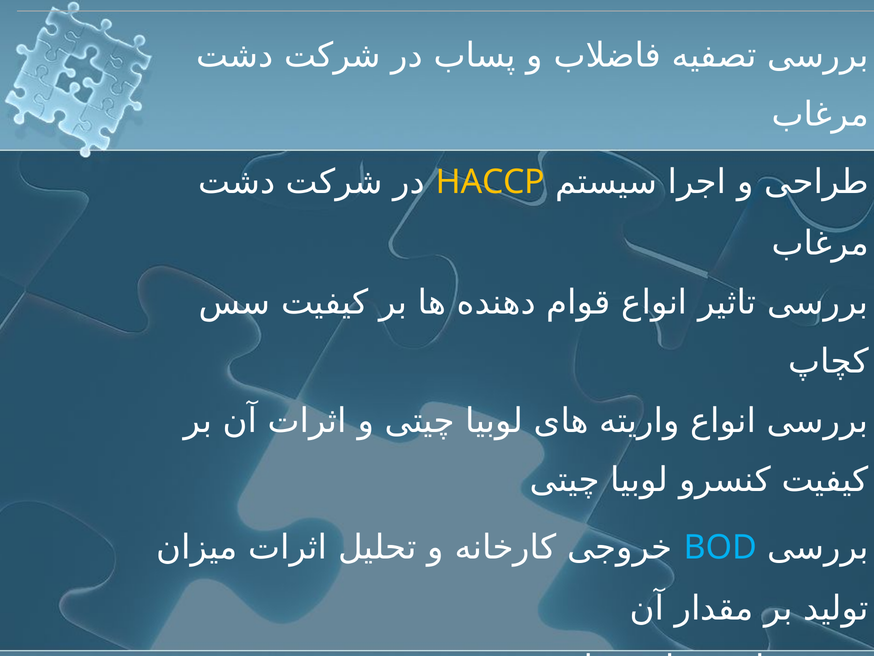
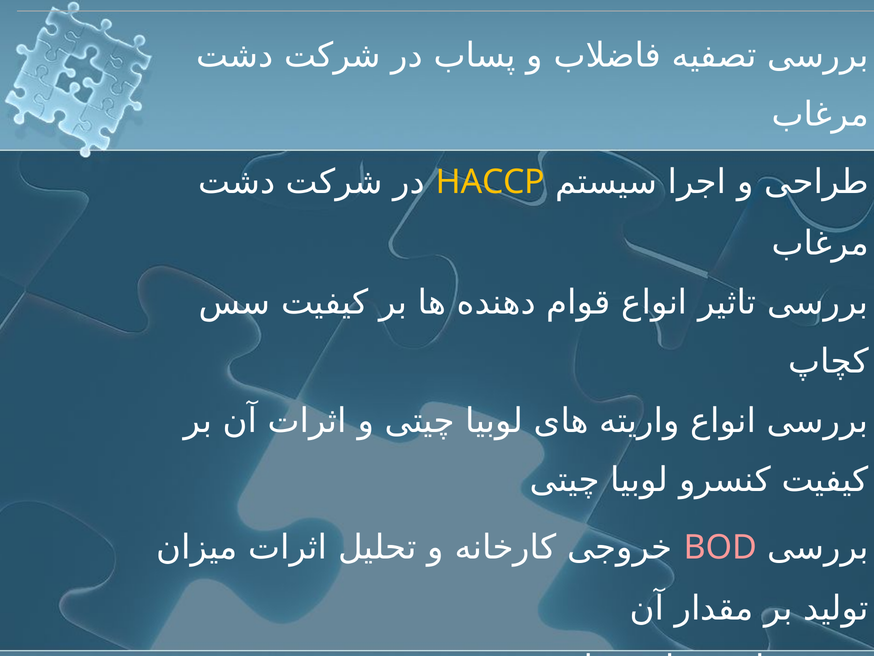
BOD colour: light blue -> pink
